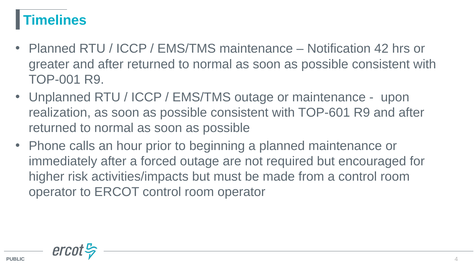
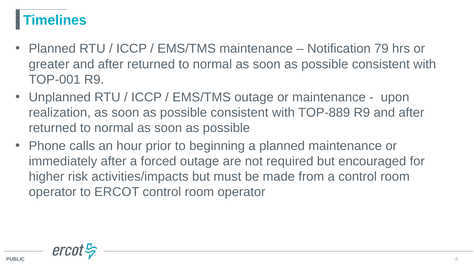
42: 42 -> 79
TOP-601: TOP-601 -> TOP-889
